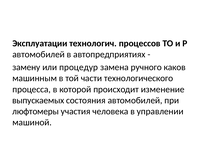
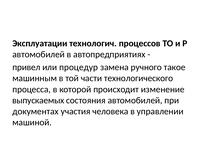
замену: замену -> привел
каков: каков -> такое
люфтомеры: люфтомеры -> документах
